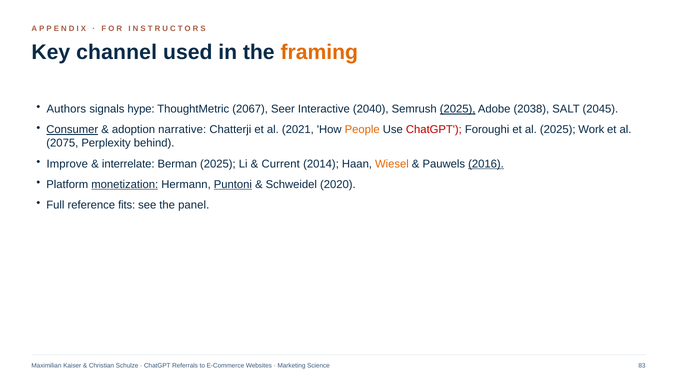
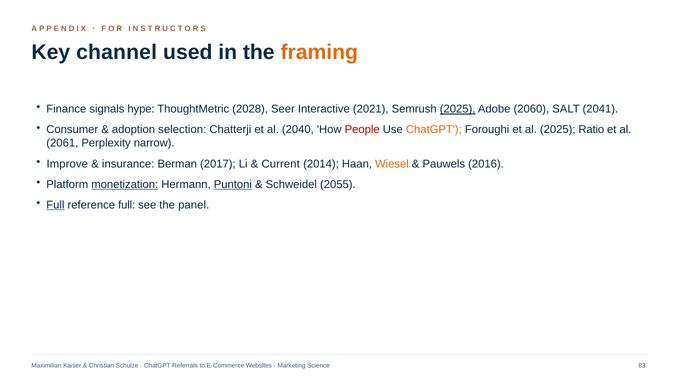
Authors: Authors -> Finance
2067: 2067 -> 2028
2040: 2040 -> 2021
2038: 2038 -> 2060
2045: 2045 -> 2041
Consumer underline: present -> none
narrative: narrative -> selection
2021: 2021 -> 2040
People colour: orange -> red
ChatGPT at (434, 130) colour: red -> orange
Work: Work -> Ratio
2075: 2075 -> 2061
behind: behind -> narrow
interrelate: interrelate -> insurance
Berman 2025: 2025 -> 2017
2016 underline: present -> none
2020: 2020 -> 2055
Full at (55, 205) underline: none -> present
reference fits: fits -> full
